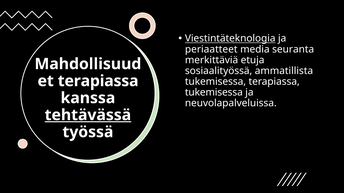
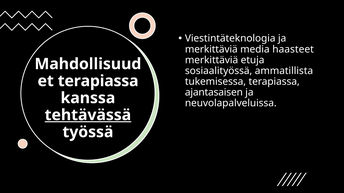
Viestintäteknologia underline: present -> none
periaatteet at (211, 49): periaatteet -> merkittäviä
seuranta: seuranta -> haasteet
tukemisessa at (214, 93): tukemisessa -> ajantasaisen
